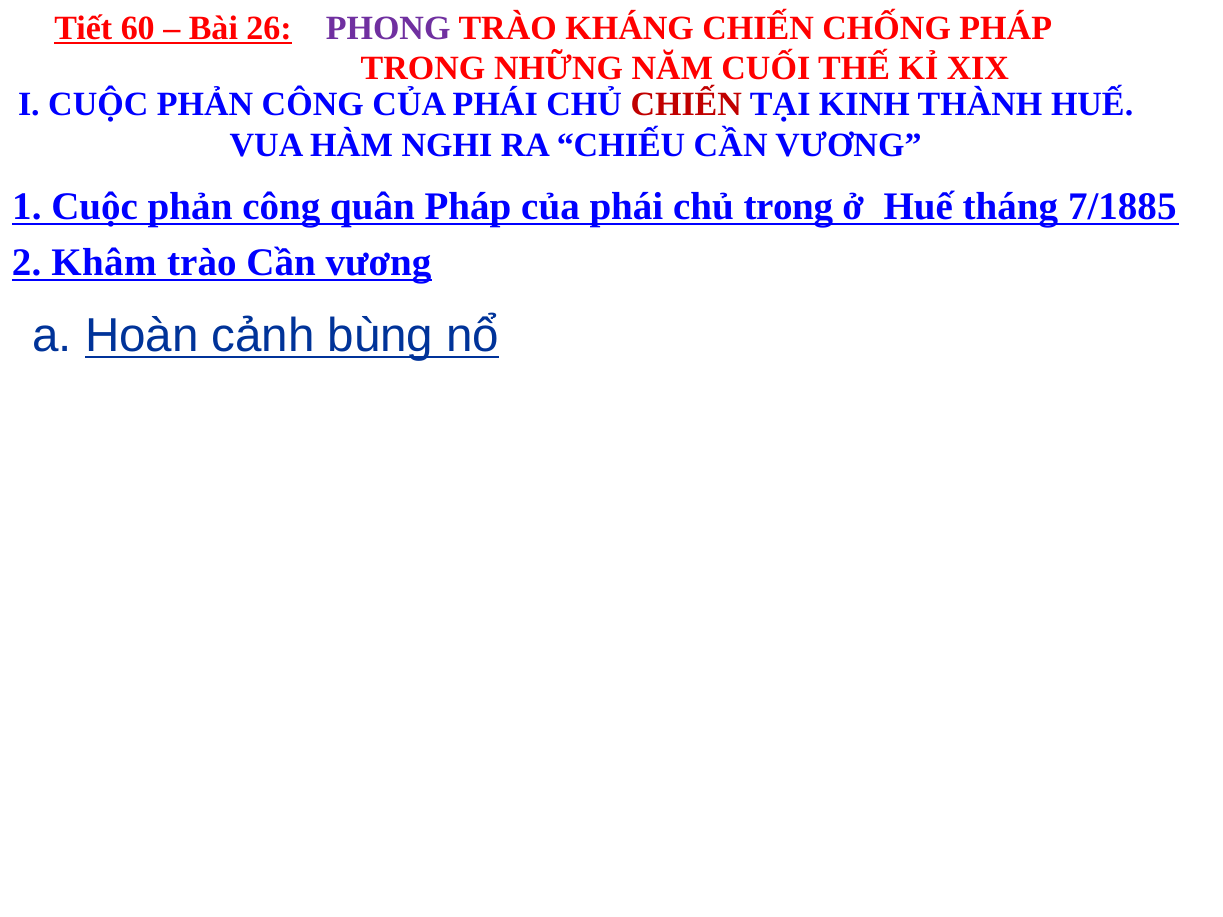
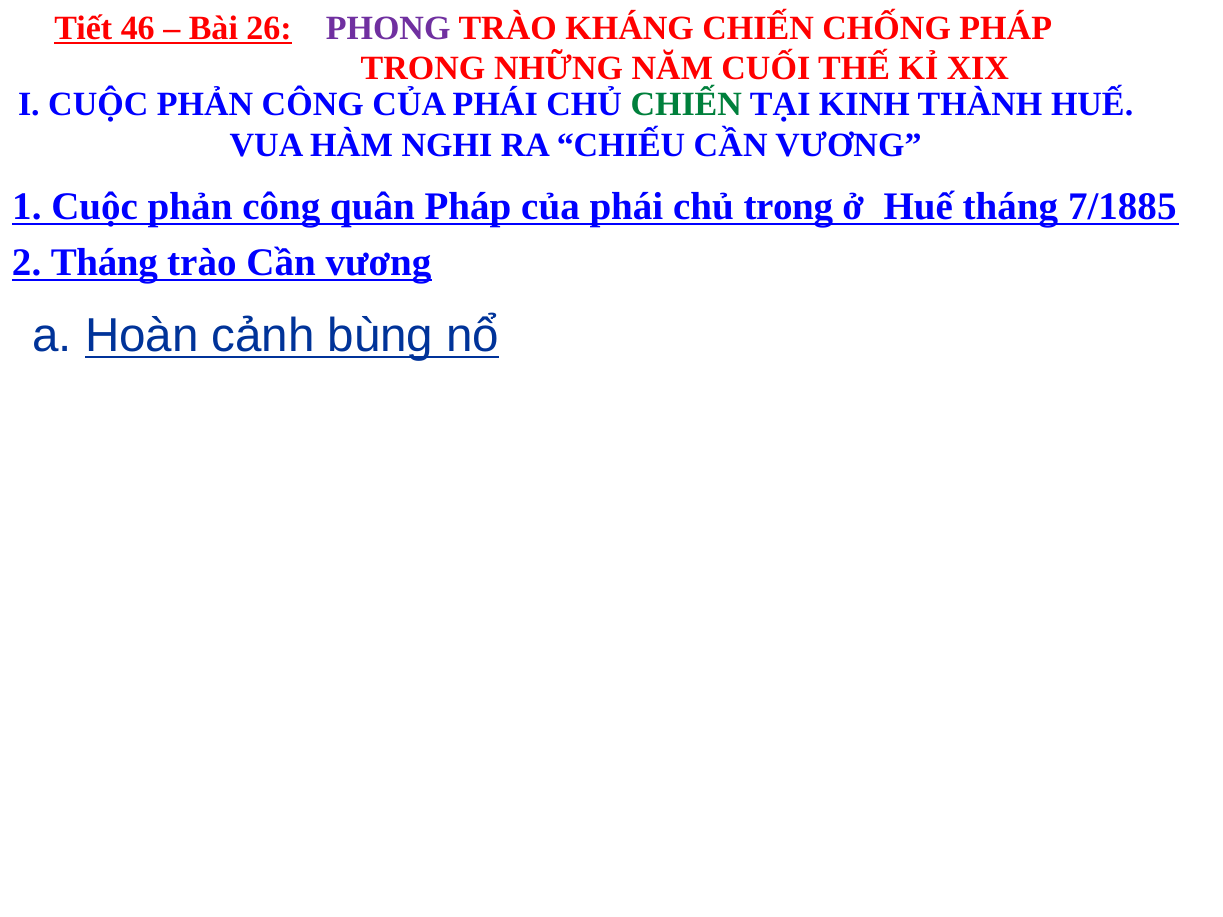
60: 60 -> 46
CHIẾN at (686, 104) colour: red -> green
2 Khâm: Khâm -> Tháng
